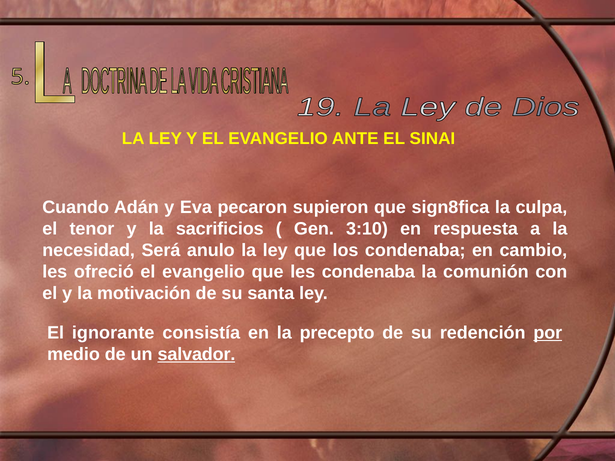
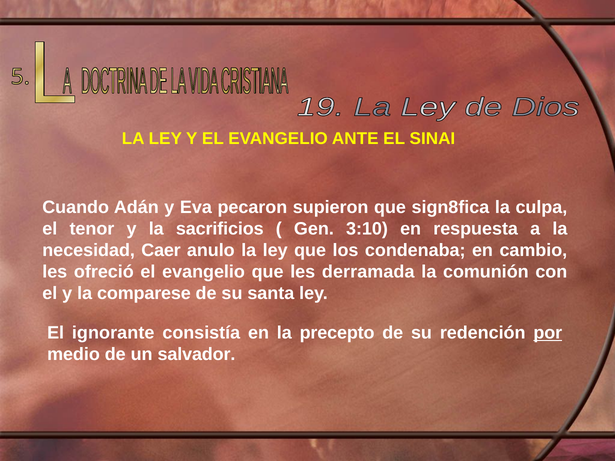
Será: Será -> Caer
les condenaba: condenaba -> derramada
motivación: motivación -> comparese
salvador underline: present -> none
